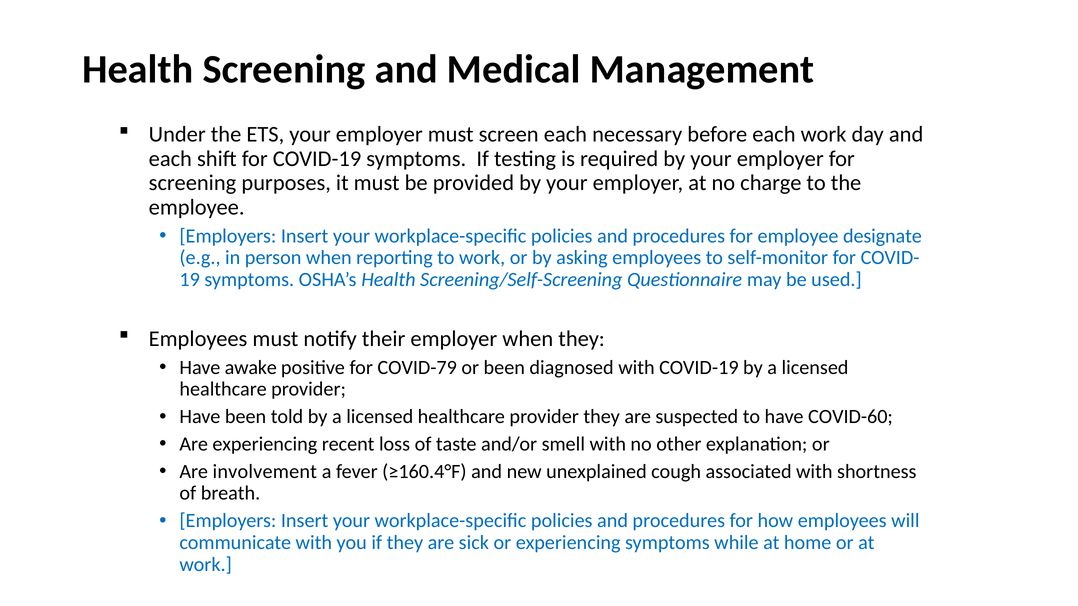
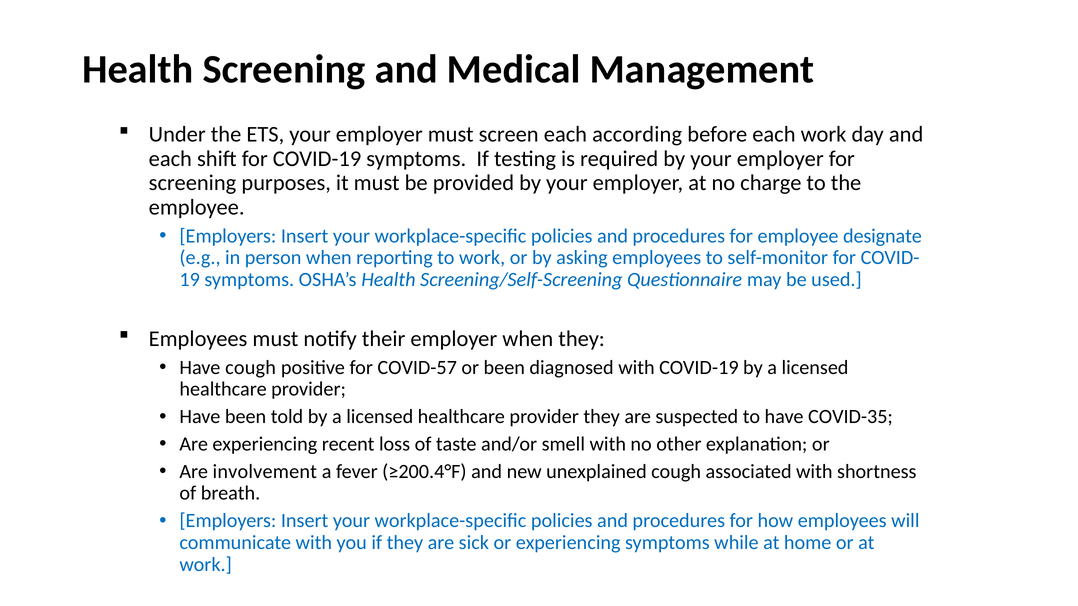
necessary: necessary -> according
Have awake: awake -> cough
COVID-79: COVID-79 -> COVID-57
COVID-60: COVID-60 -> COVID-35
≥160.4°F: ≥160.4°F -> ≥200.4°F
